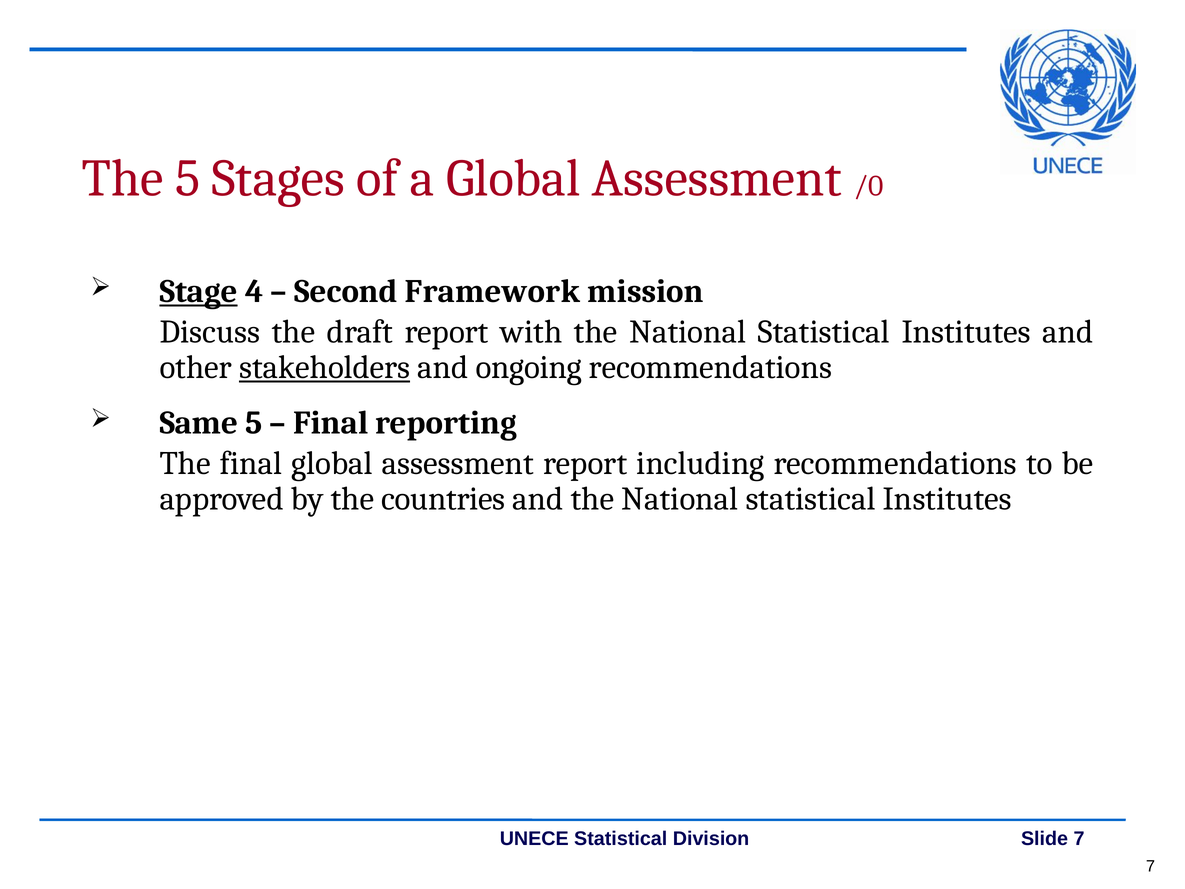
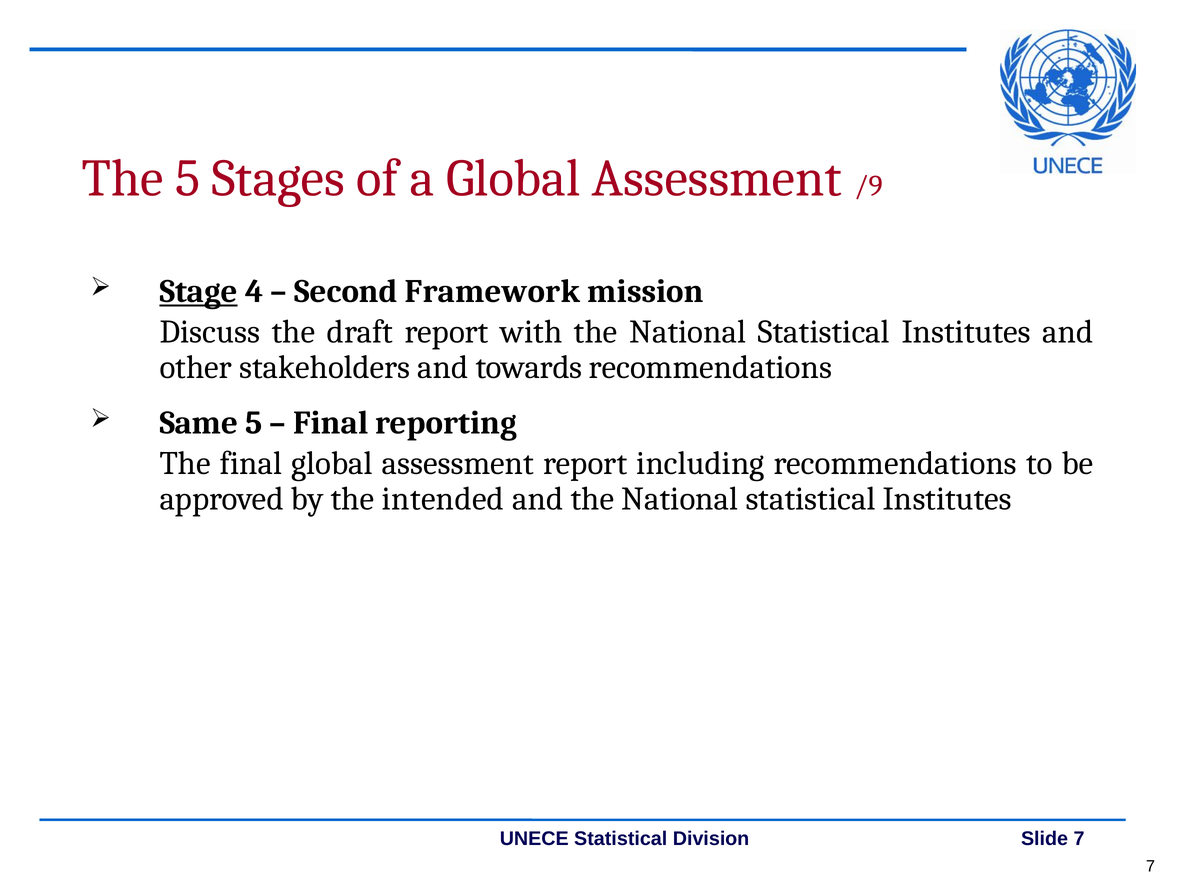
/0: /0 -> /9
stakeholders underline: present -> none
ongoing: ongoing -> towards
countries: countries -> intended
